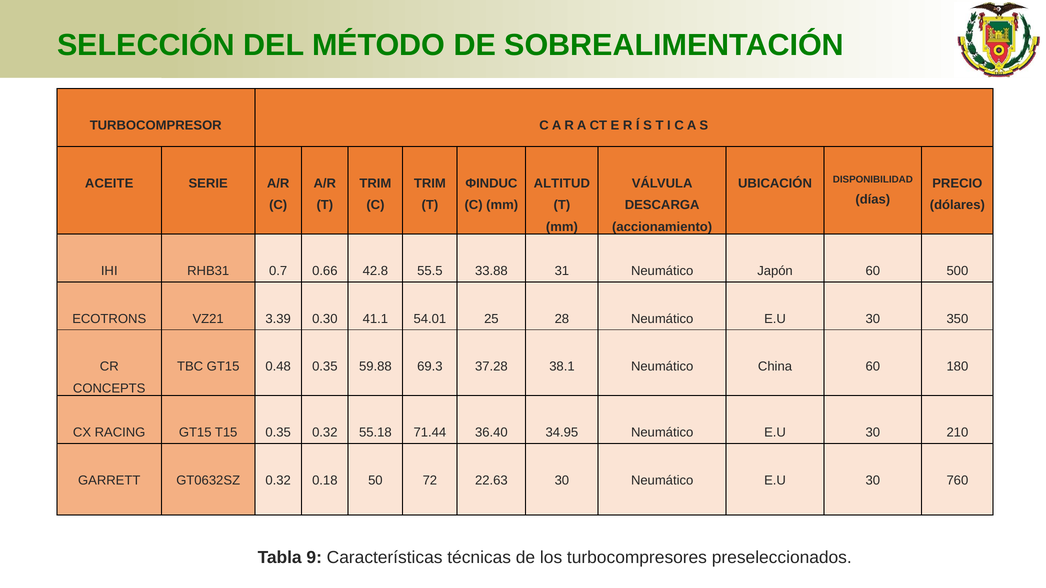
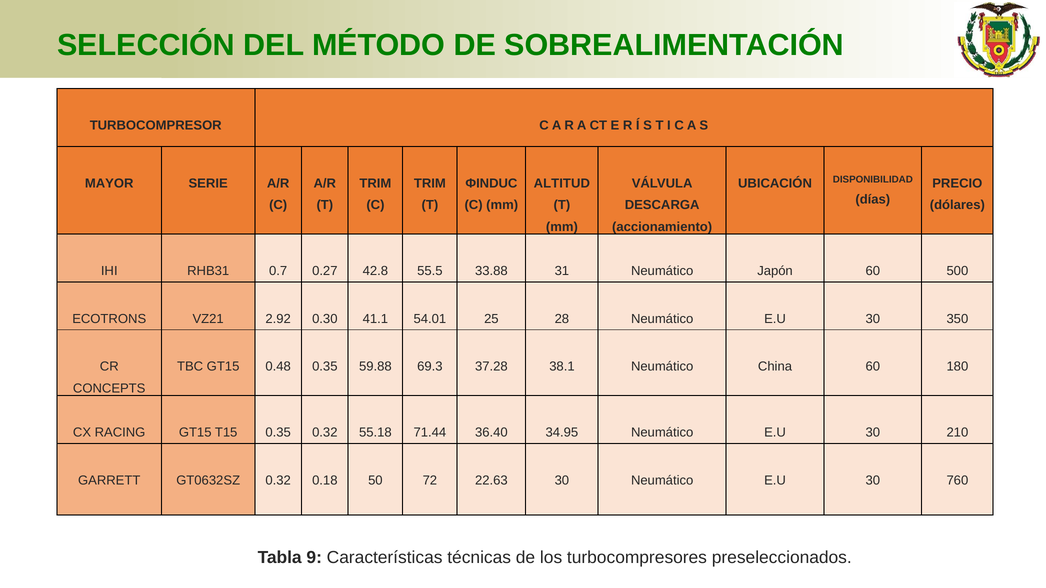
ACEITE: ACEITE -> MAYOR
0.66: 0.66 -> 0.27
3.39: 3.39 -> 2.92
